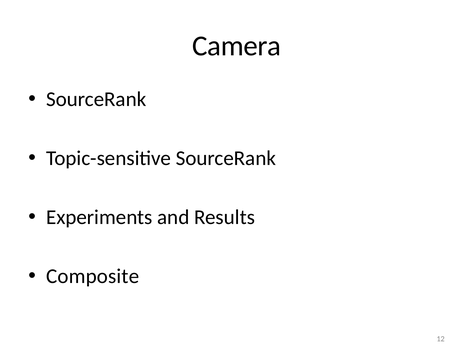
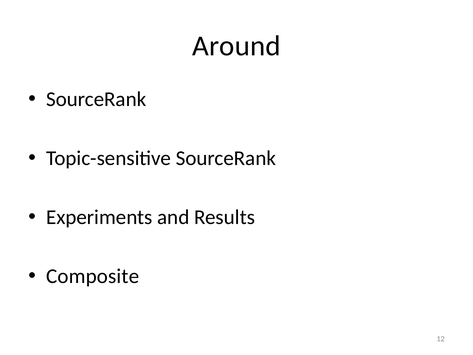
Camera: Camera -> Around
